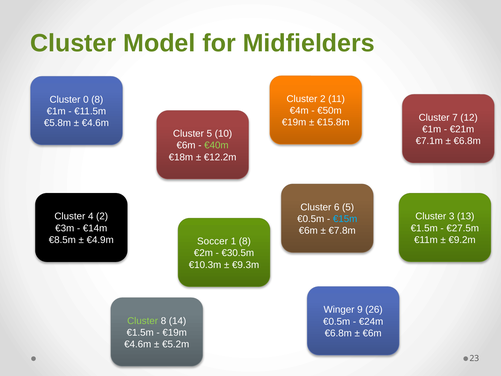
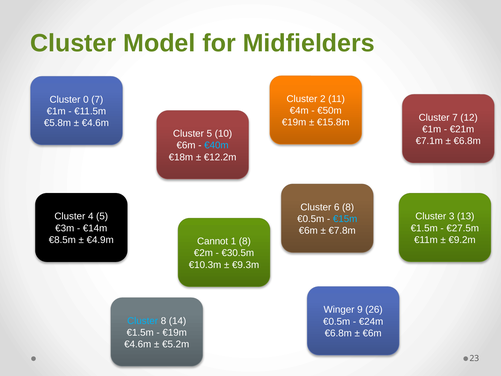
0 8: 8 -> 7
€40m colour: light green -> light blue
6 5: 5 -> 8
4 2: 2 -> 5
Soccer: Soccer -> Cannot
Cluster at (143, 321) colour: light green -> light blue
